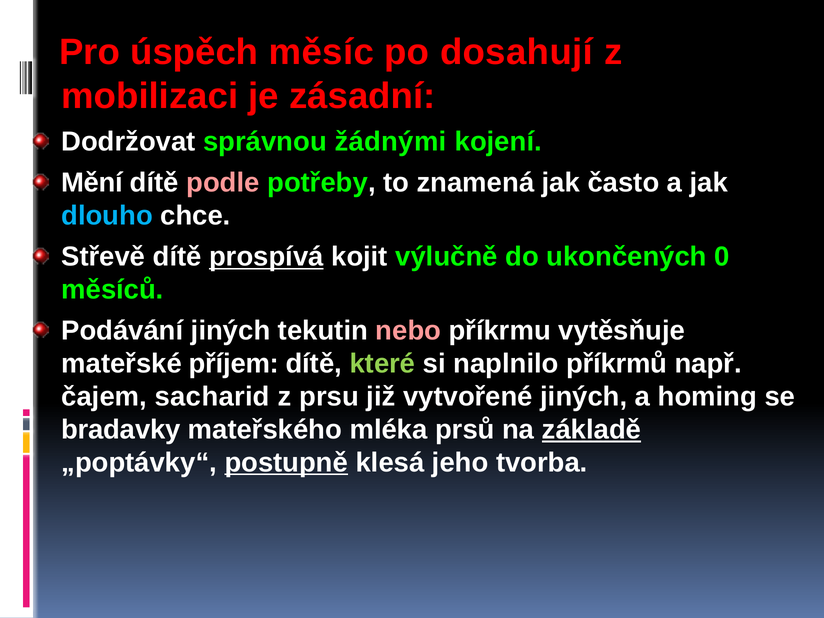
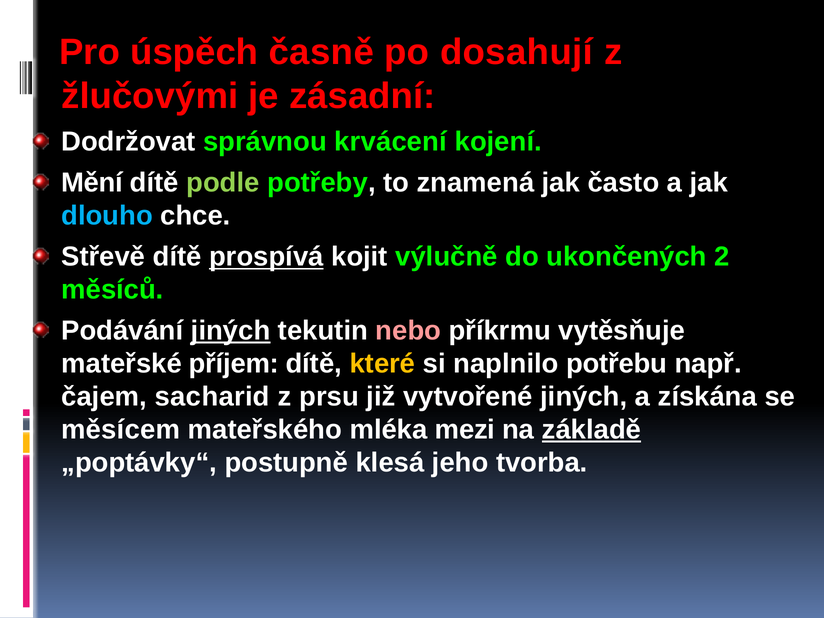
měsíc: měsíc -> časně
mobilizaci: mobilizaci -> žlučovými
žádnými: žádnými -> krvácení
podle colour: pink -> light green
0: 0 -> 2
jiných at (231, 331) underline: none -> present
které colour: light green -> yellow
příkrmů: příkrmů -> potřebu
homing: homing -> získána
bradavky: bradavky -> měsícem
prsů: prsů -> mezi
postupně underline: present -> none
